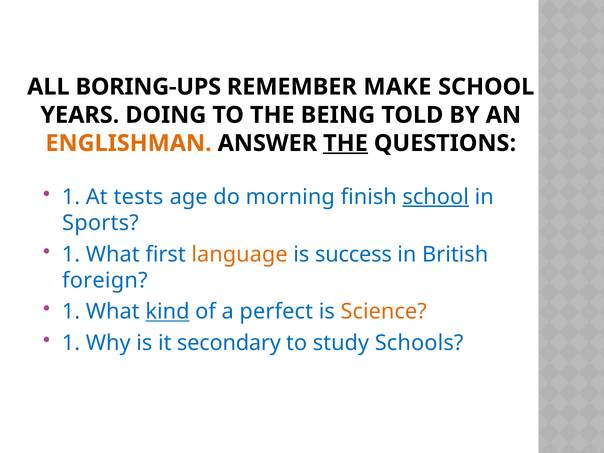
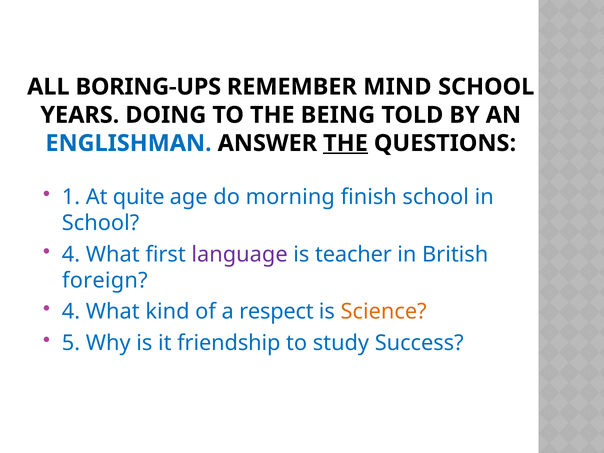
MAKE: MAKE -> MIND
ENGLISHMAN colour: orange -> blue
tests: tests -> quite
school at (436, 197) underline: present -> none
Sports at (100, 223): Sports -> School
1 at (71, 254): 1 -> 4
language colour: orange -> purple
success: success -> teacher
1 at (71, 312): 1 -> 4
kind underline: present -> none
perfect: perfect -> respect
1 at (71, 343): 1 -> 5
secondary: secondary -> friendship
Schools: Schools -> Success
